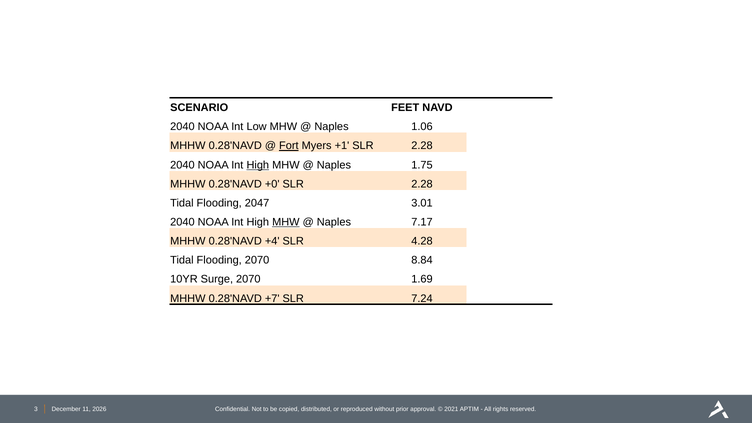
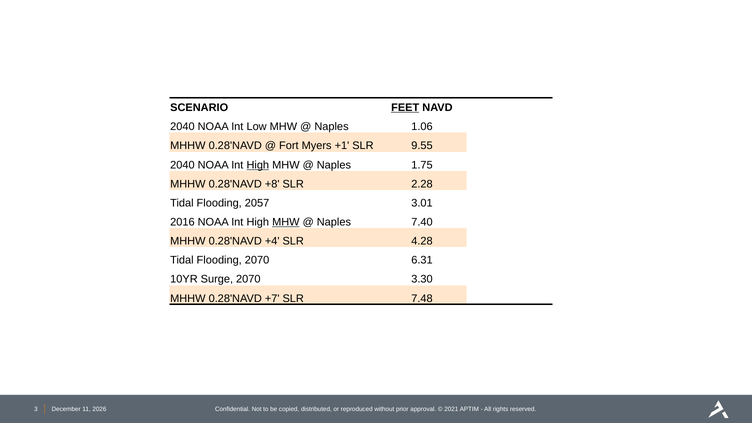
FEET underline: none -> present
Fort underline: present -> none
+1 SLR 2.28: 2.28 -> 9.55
+0: +0 -> +8
2047: 2047 -> 2057
2040 at (182, 222): 2040 -> 2016
7.17: 7.17 -> 7.40
8.84: 8.84 -> 6.31
1.69: 1.69 -> 3.30
7.24: 7.24 -> 7.48
